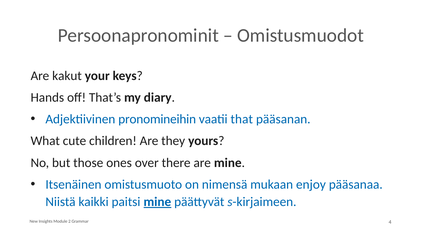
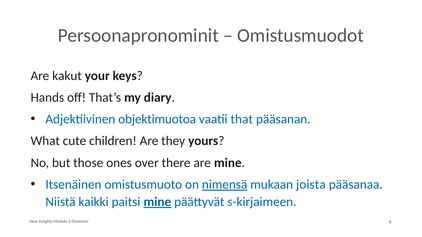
pronomineihin: pronomineihin -> objektimuotoa
nimensä underline: none -> present
enjoy: enjoy -> joista
